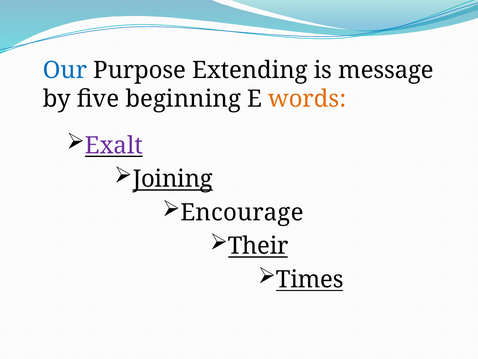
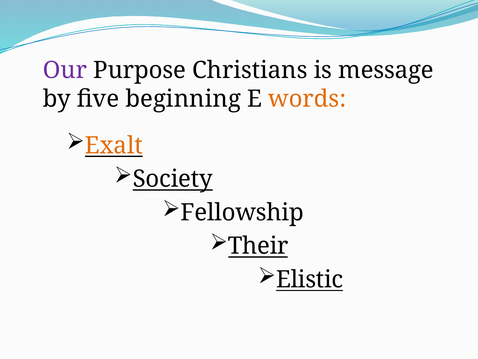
Our colour: blue -> purple
Extending: Extending -> Christians
Exalt colour: purple -> orange
Joining: Joining -> Society
Encourage: Encourage -> Fellowship
Times: Times -> Elistic
